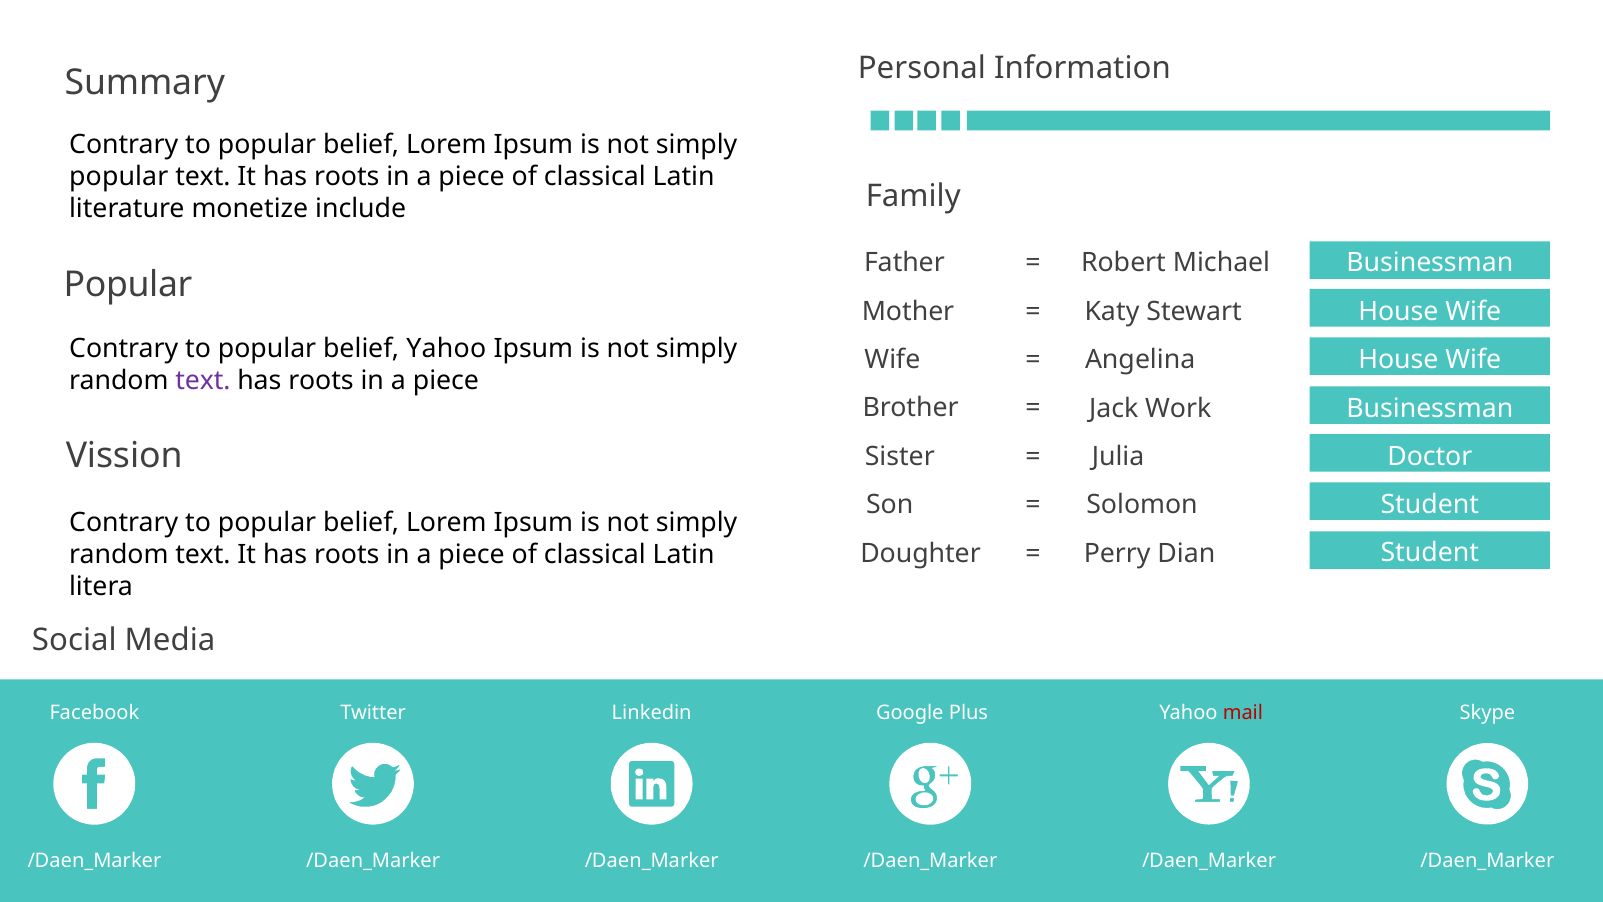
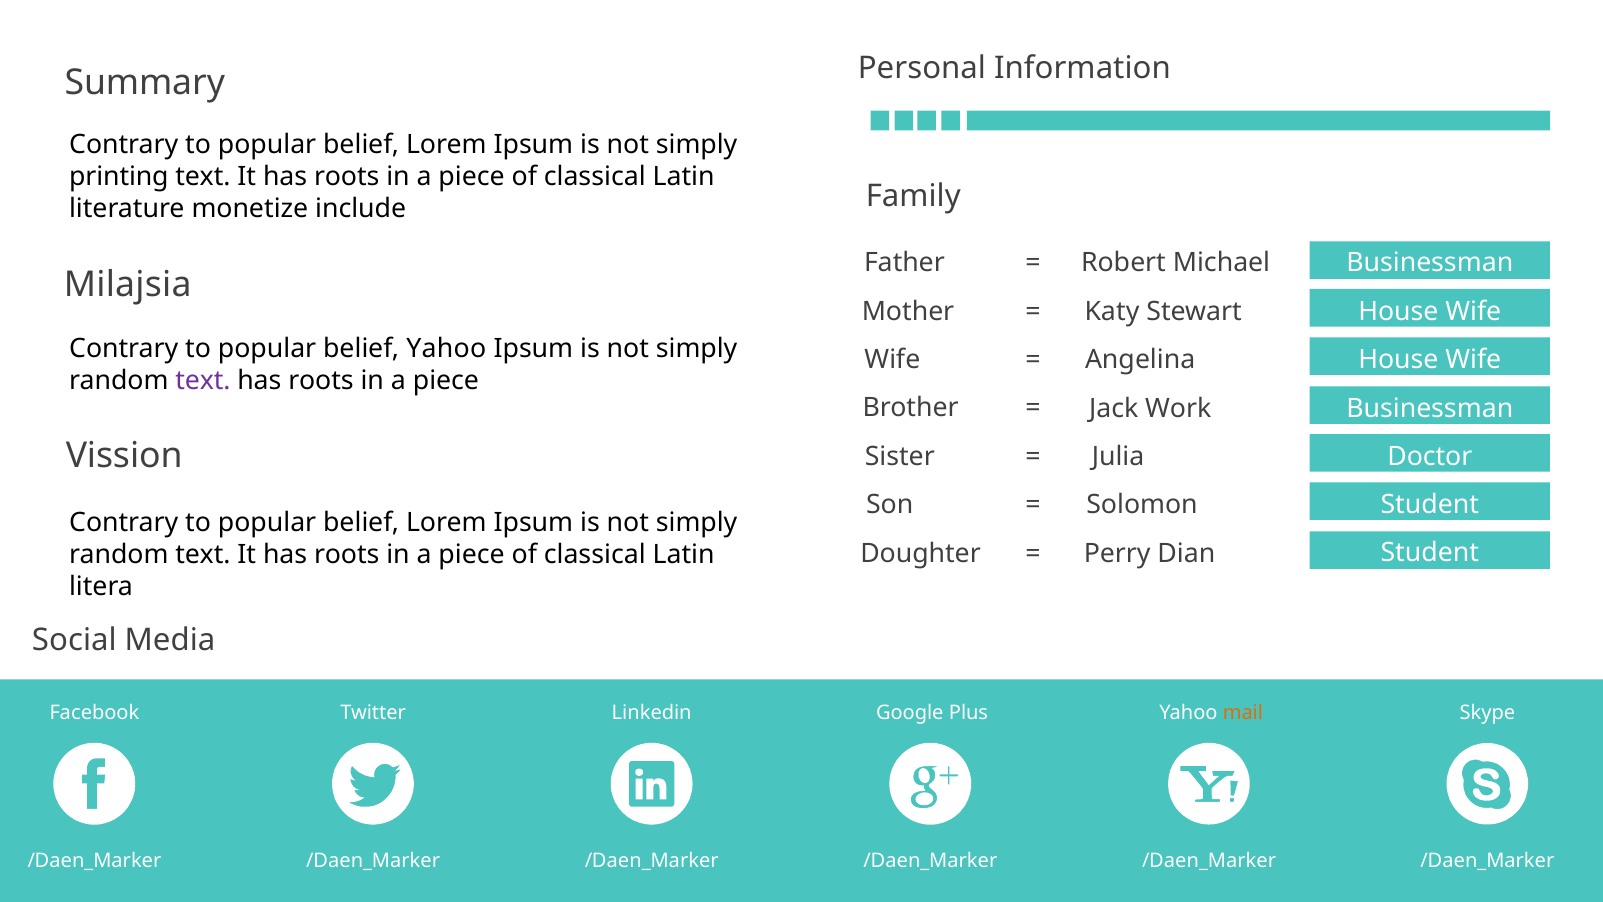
popular at (119, 177): popular -> printing
Popular at (128, 284): Popular -> Milajsia
mail colour: red -> orange
